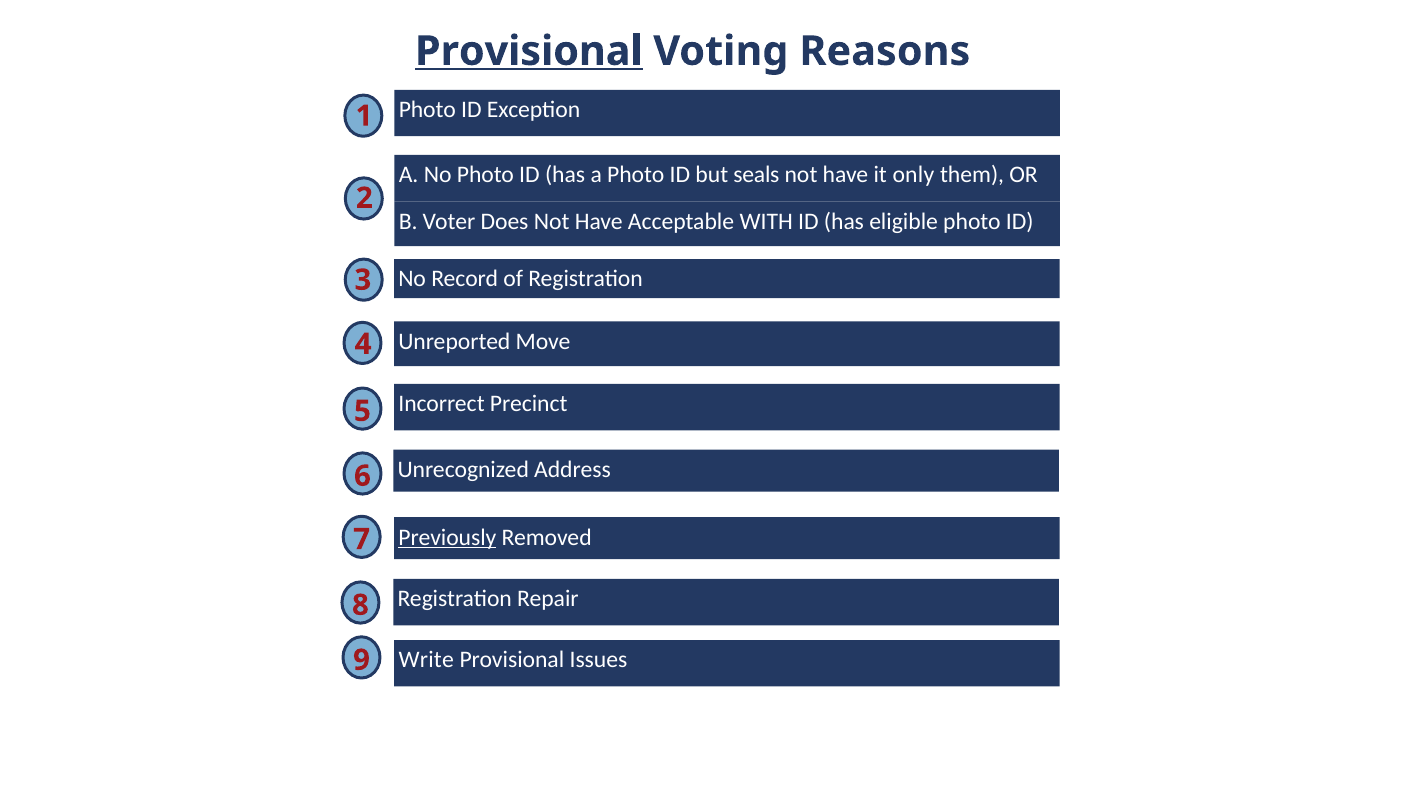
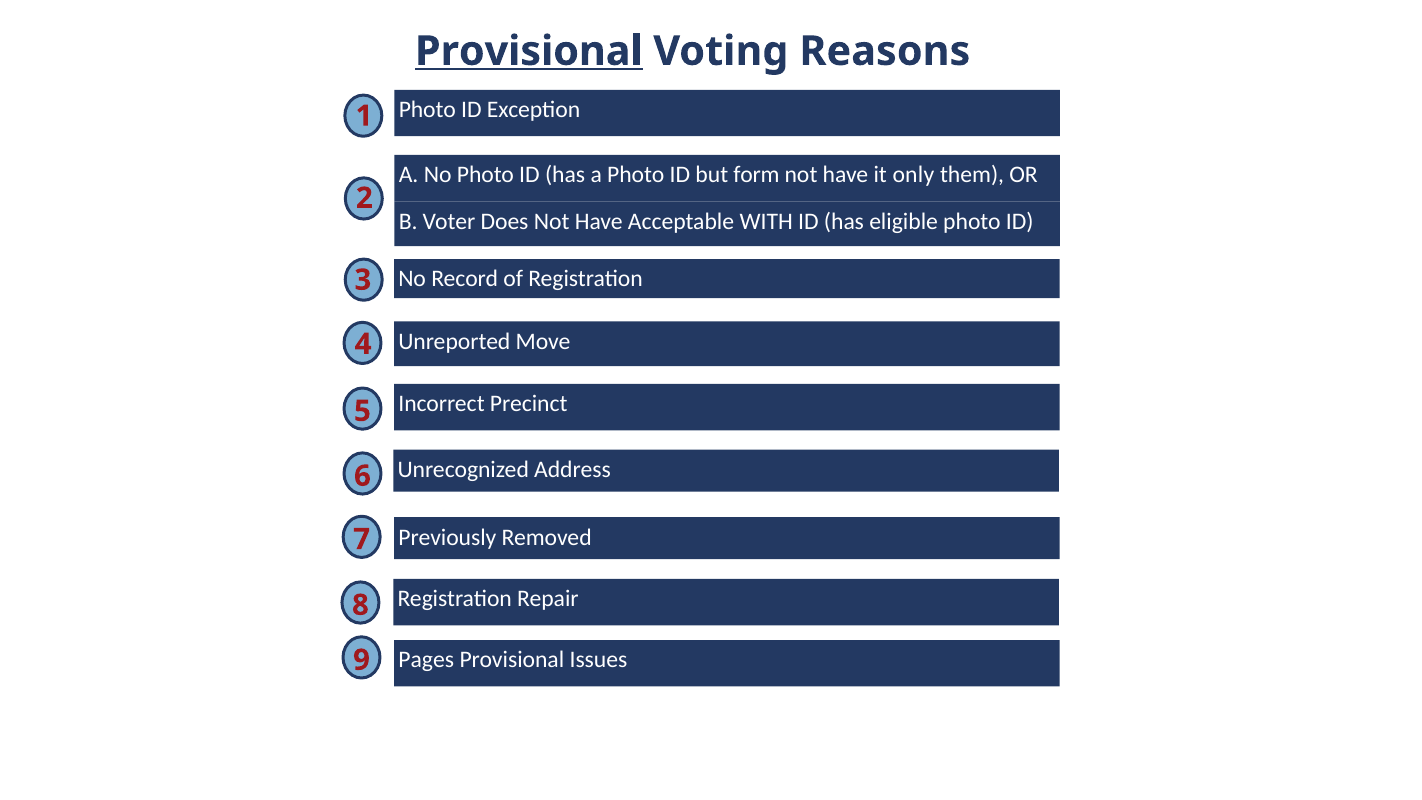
seals: seals -> form
Previously underline: present -> none
Write: Write -> Pages
